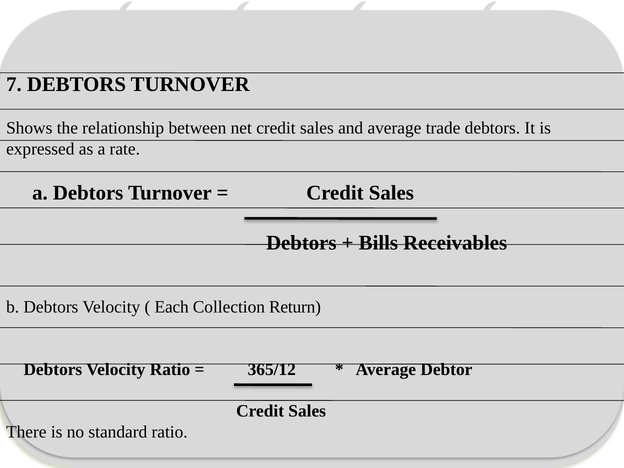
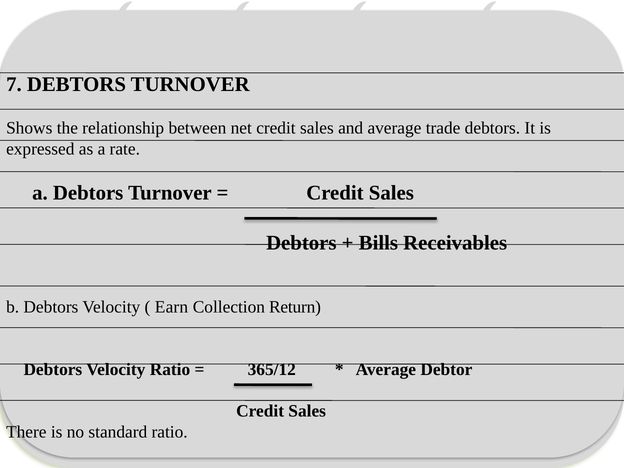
Each: Each -> Earn
